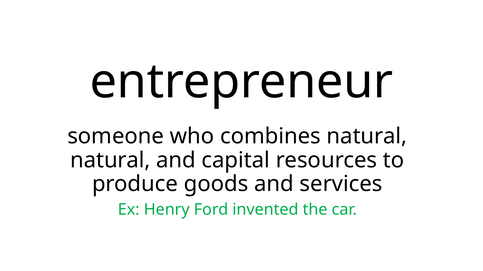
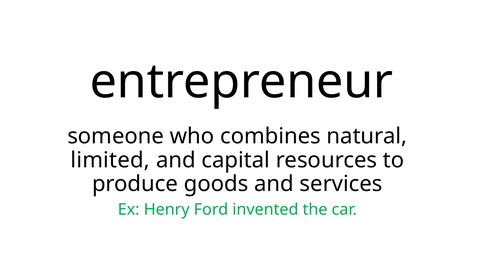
natural at (110, 160): natural -> limited
